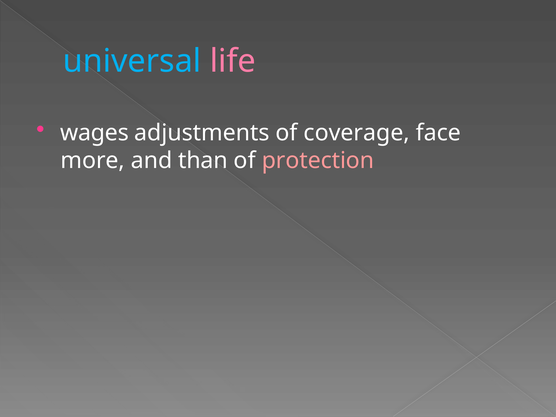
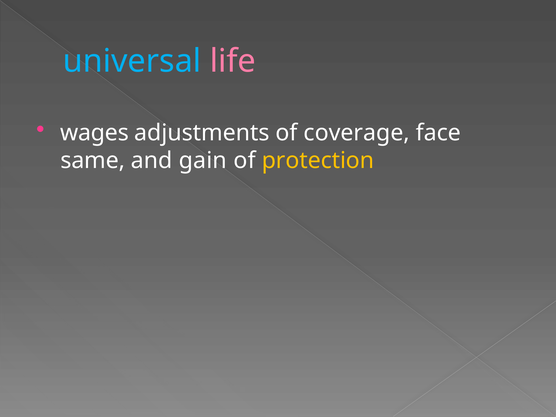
more: more -> same
than: than -> gain
protection colour: pink -> yellow
